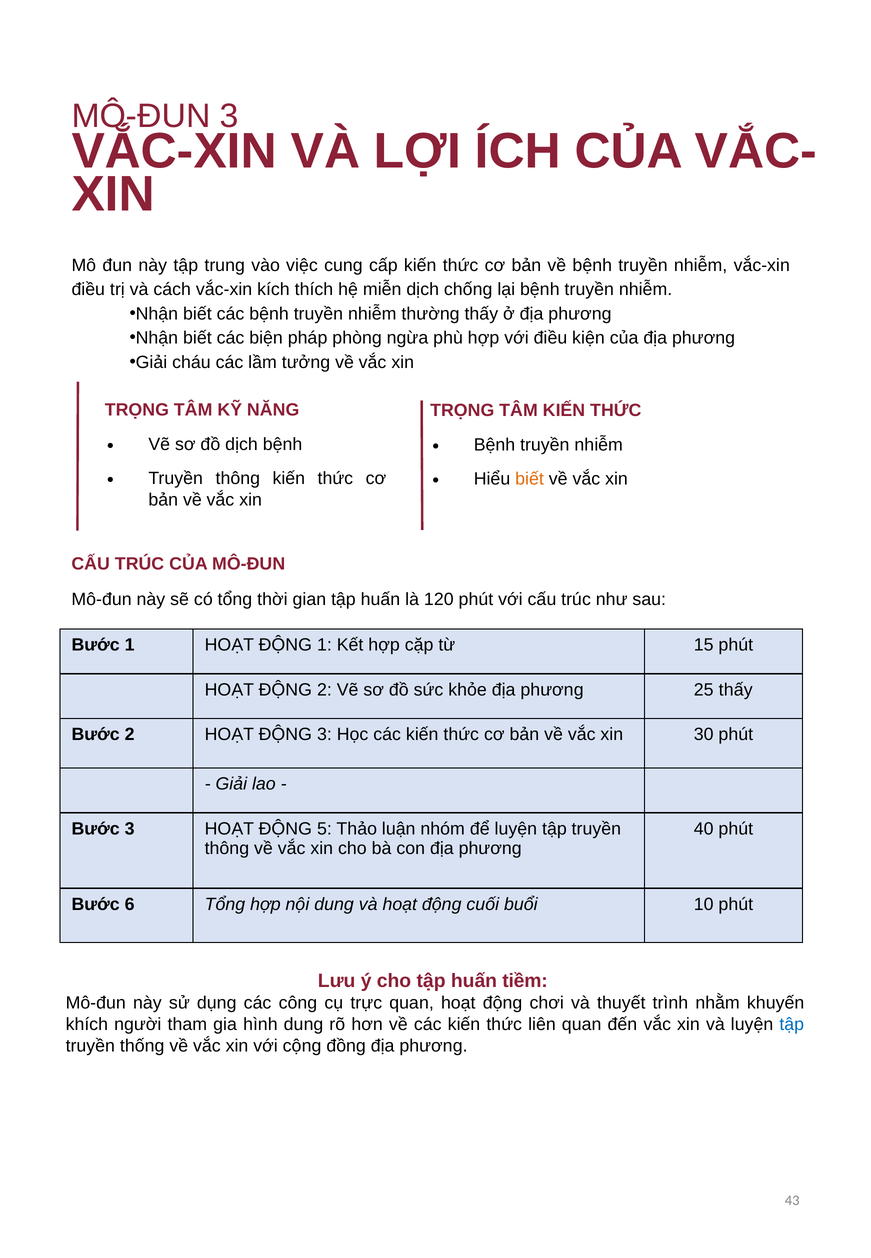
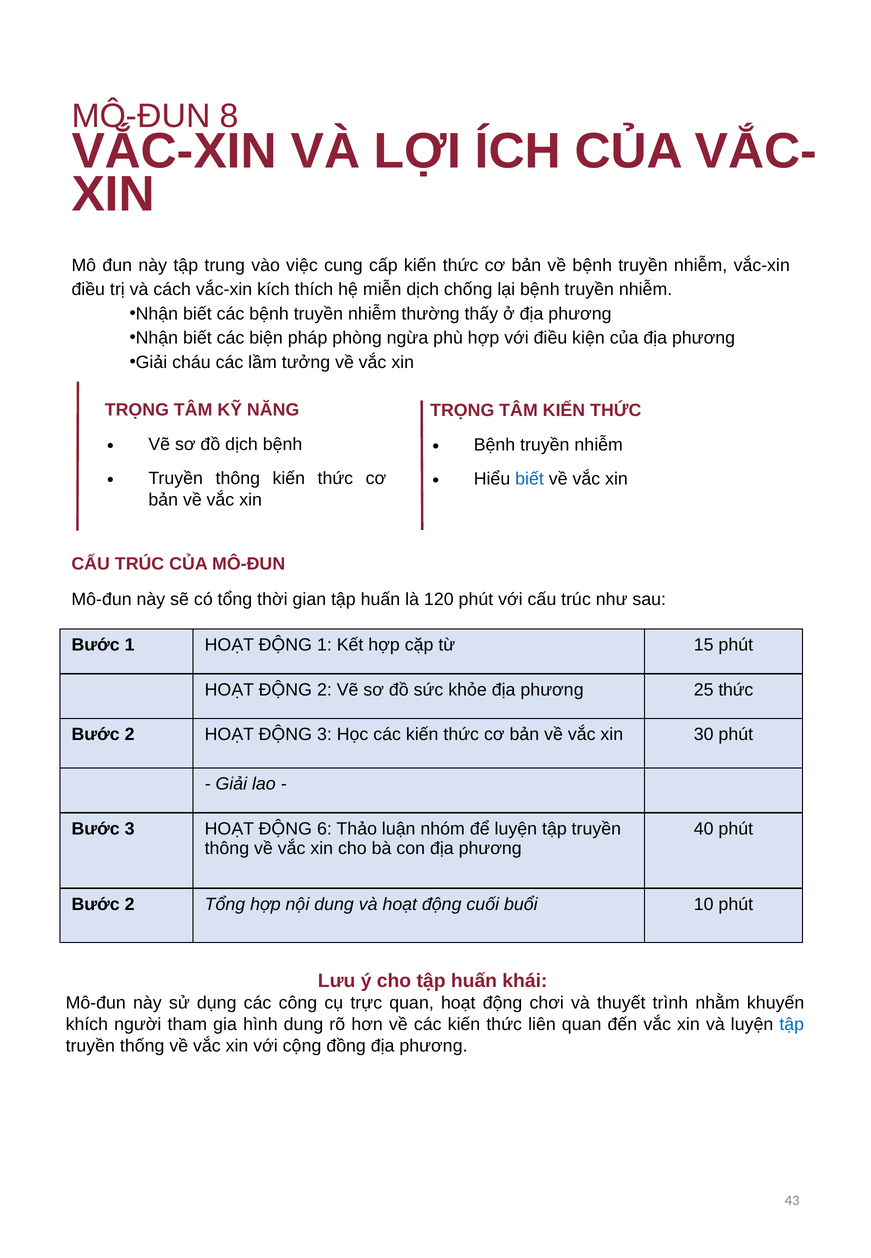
MÔ-ĐUN 3: 3 -> 8
biết at (529, 479) colour: orange -> blue
25 thấy: thấy -> thức
5: 5 -> 6
6 at (130, 904): 6 -> 2
tiềm: tiềm -> khái
